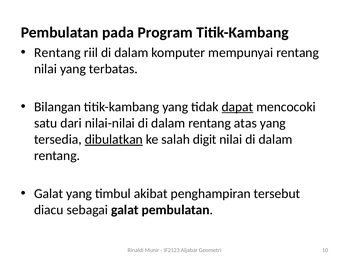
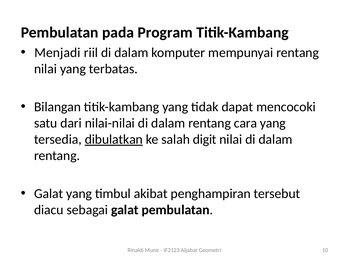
Rentang at (57, 53): Rentang -> Menjadi
dapat underline: present -> none
atas: atas -> cara
